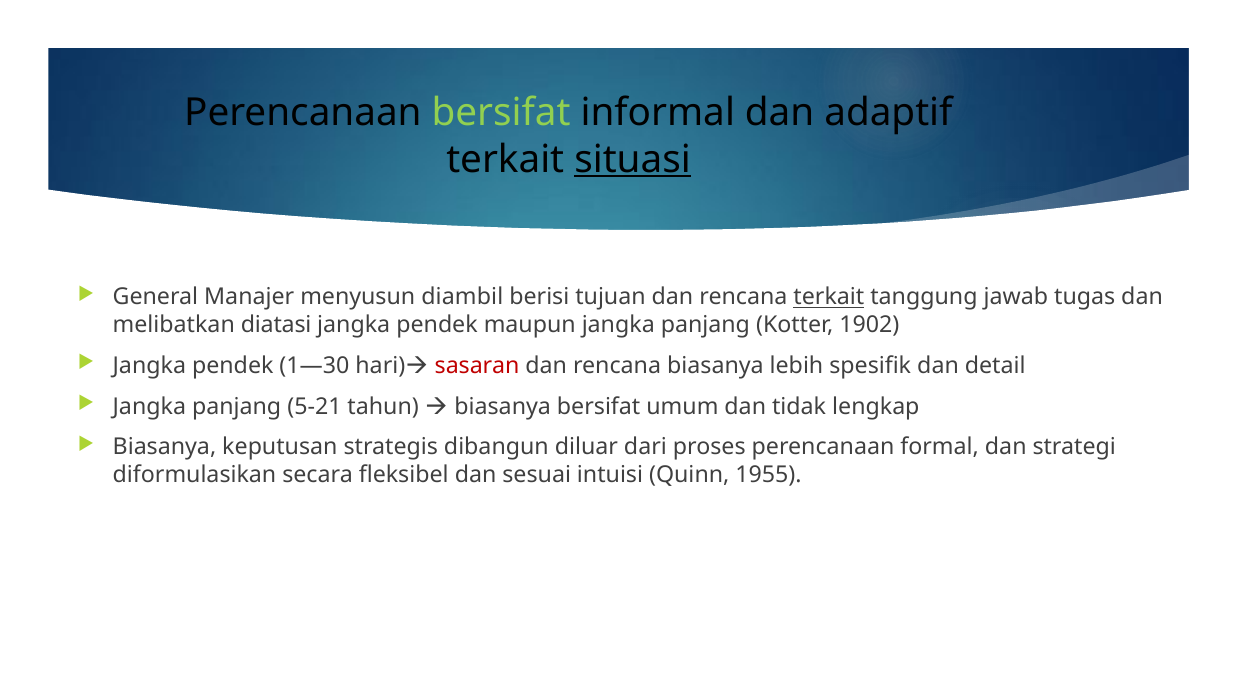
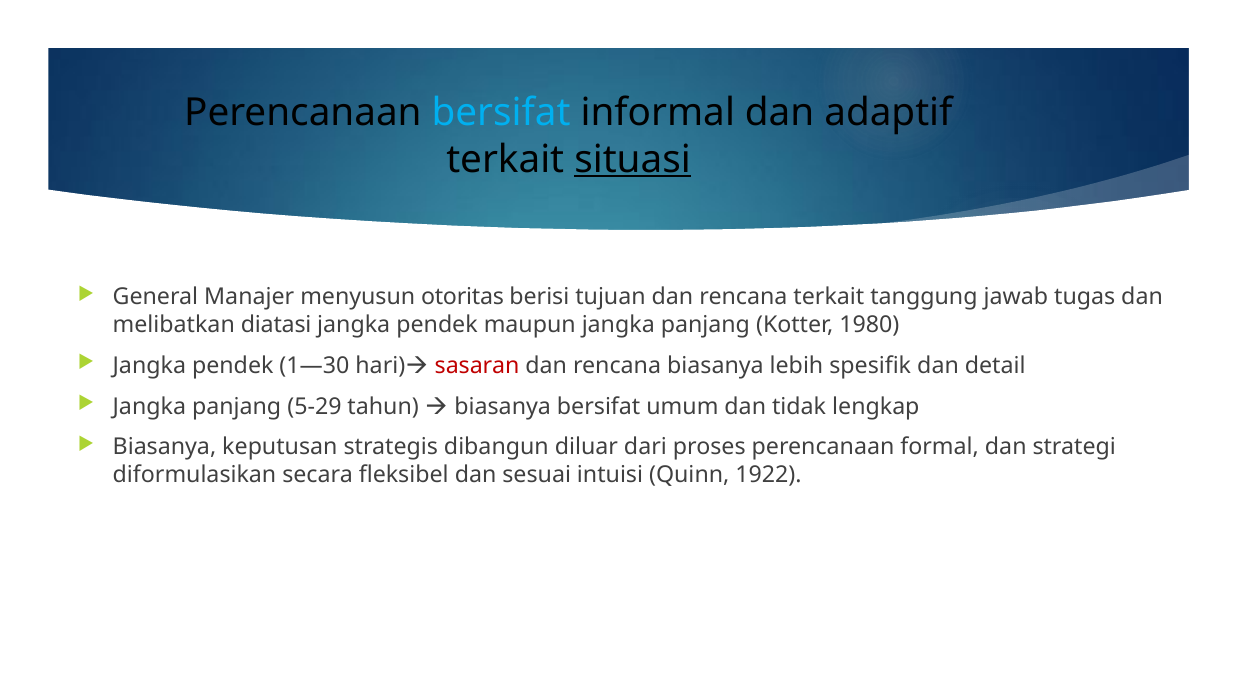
bersifat at (501, 113) colour: light green -> light blue
diambil: diambil -> otoritas
terkait at (829, 297) underline: present -> none
1902: 1902 -> 1980
5-21: 5-21 -> 5-29
1955: 1955 -> 1922
